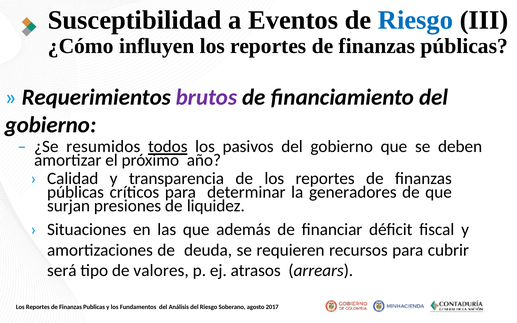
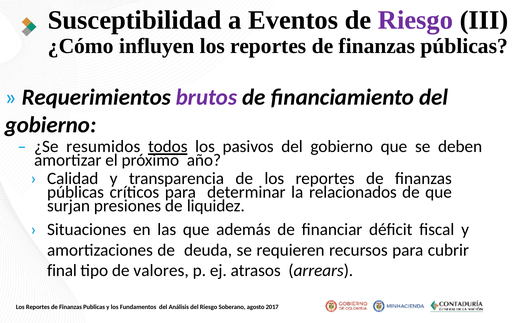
Riesgo at (415, 20) colour: blue -> purple
generadores: generadores -> relacionados
será: será -> final
